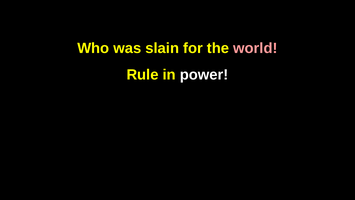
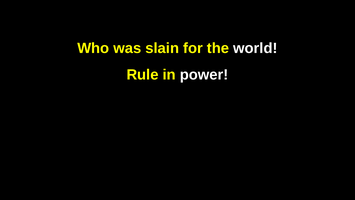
world colour: pink -> white
